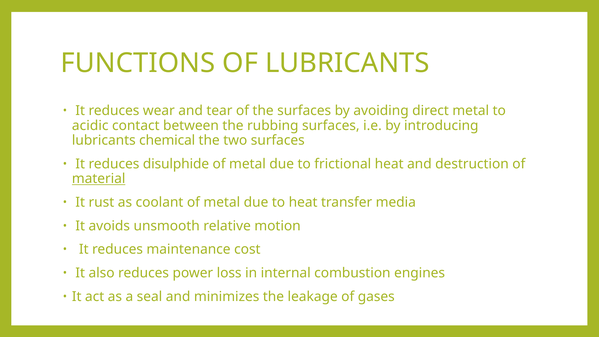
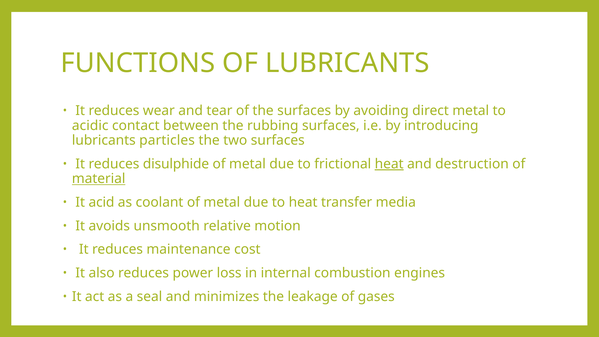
chemical: chemical -> particles
heat at (389, 164) underline: none -> present
rust: rust -> acid
